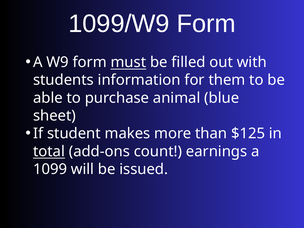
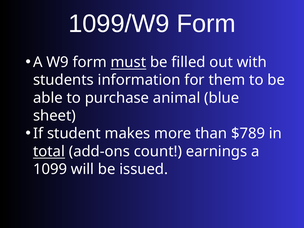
$125: $125 -> $789
